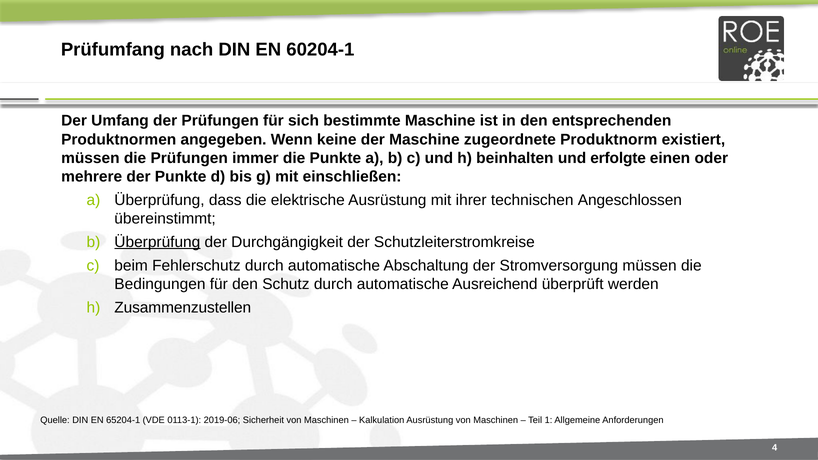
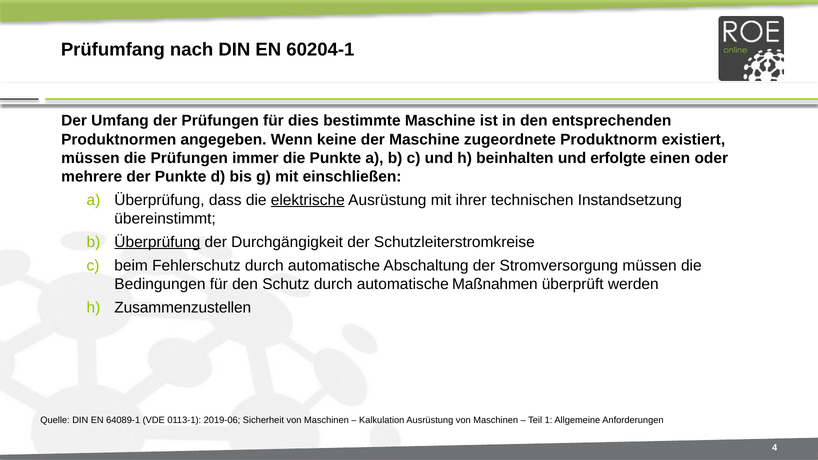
sich: sich -> dies
elektrische underline: none -> present
Angeschlossen: Angeschlossen -> Instandsetzung
Ausreichend: Ausreichend -> Maßnahmen
65204-1: 65204-1 -> 64089-1
